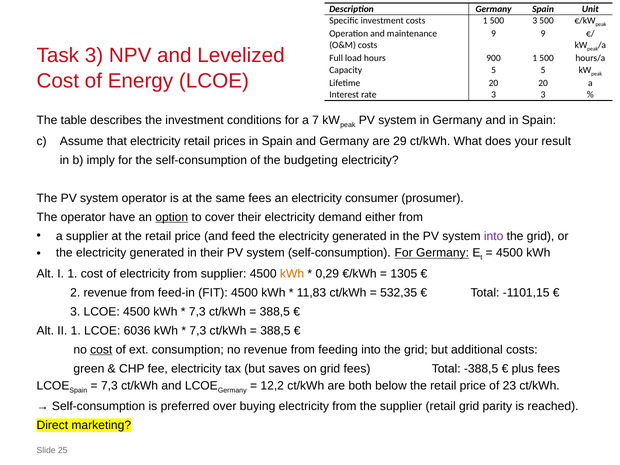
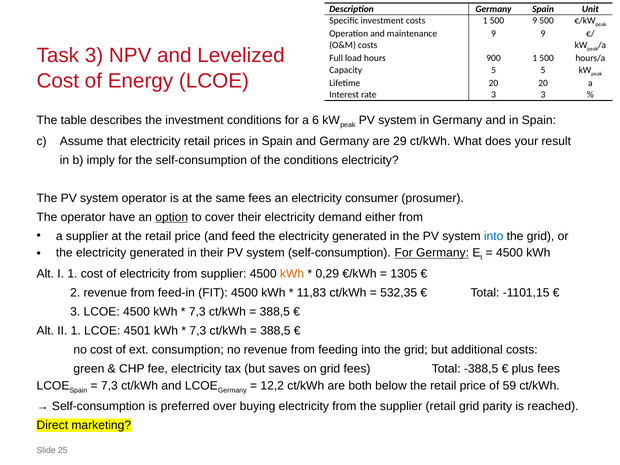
500 3: 3 -> 9
7: 7 -> 6
the budgeting: budgeting -> conditions
into at (494, 236) colour: purple -> blue
6036: 6036 -> 4501
cost at (101, 350) underline: present -> none
23: 23 -> 59
